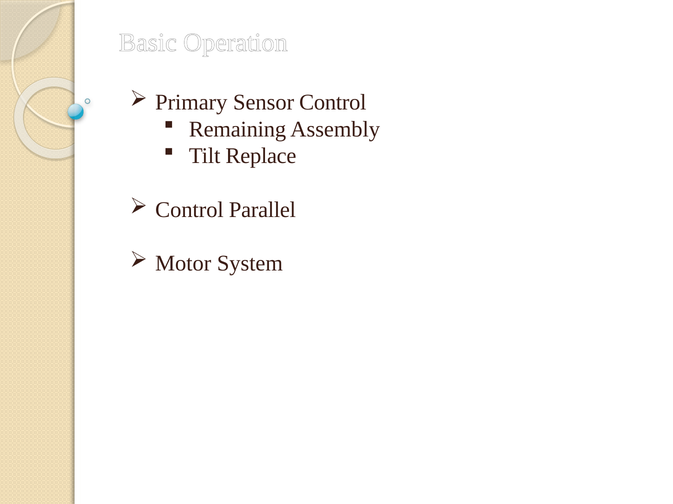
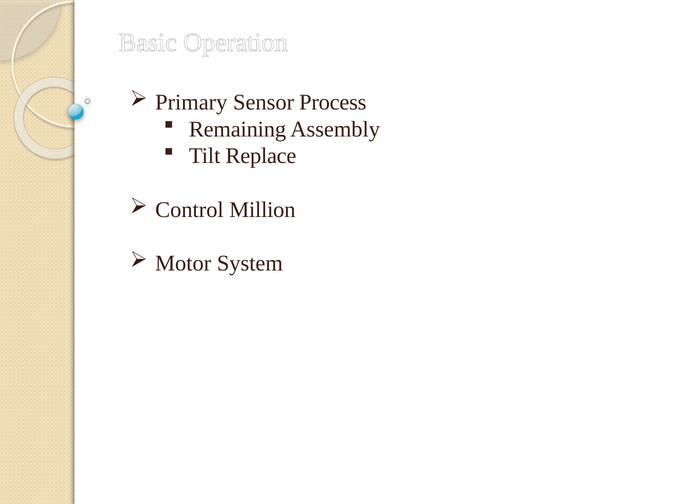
Sensor Control: Control -> Process
Parallel: Parallel -> Million
